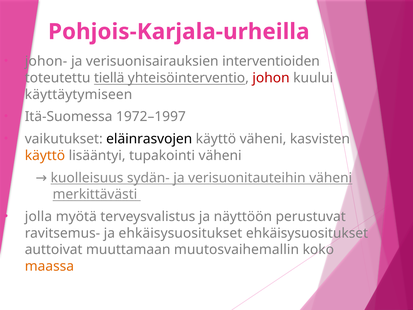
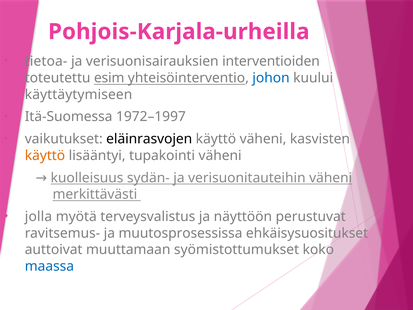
johon-: johon- -> tietoa-
tiellä: tiellä -> esim
johon colour: red -> blue
ja ehkäisysuositukset: ehkäisysuositukset -> muutosprosessissa
muutosvaihemallin: muutosvaihemallin -> syömistottumukset
maassa colour: orange -> blue
